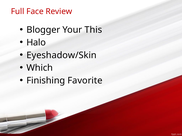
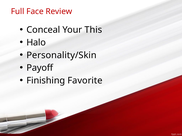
Blogger: Blogger -> Conceal
Eyeshadow/Skin: Eyeshadow/Skin -> Personality/Skin
Which: Which -> Payoff
